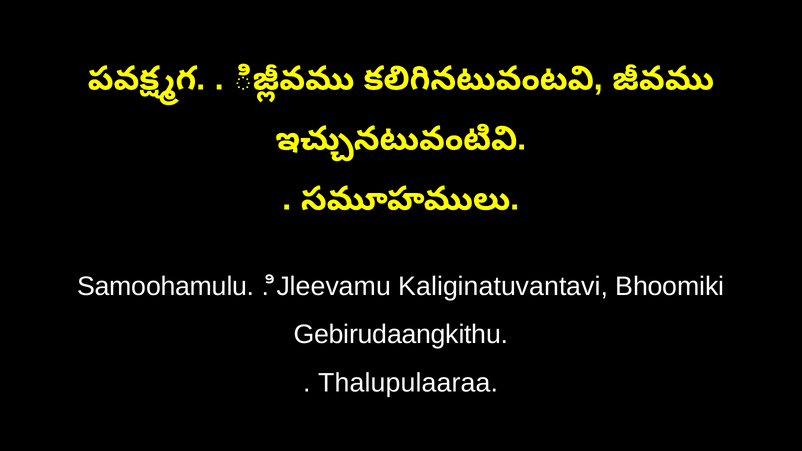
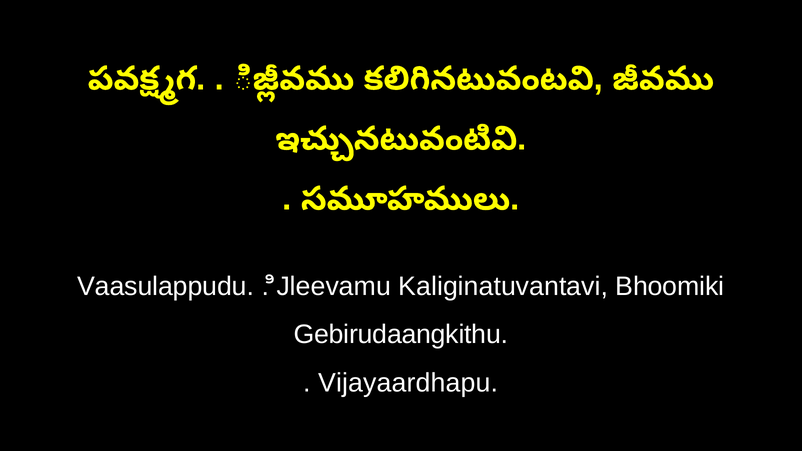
Samoohamulu: Samoohamulu -> Vaasulappudu
Thalupulaaraa: Thalupulaaraa -> Vijayaardhapu
